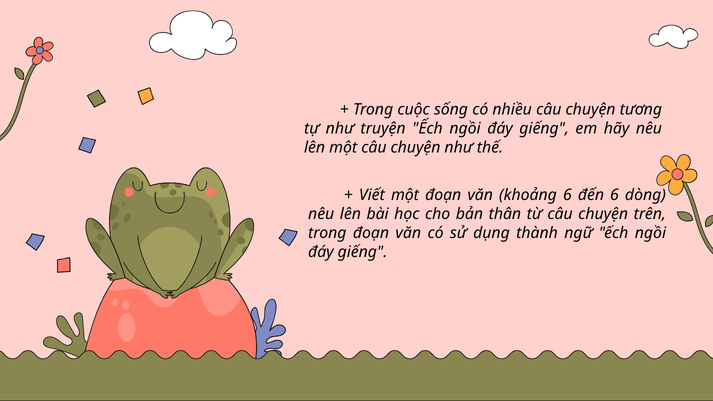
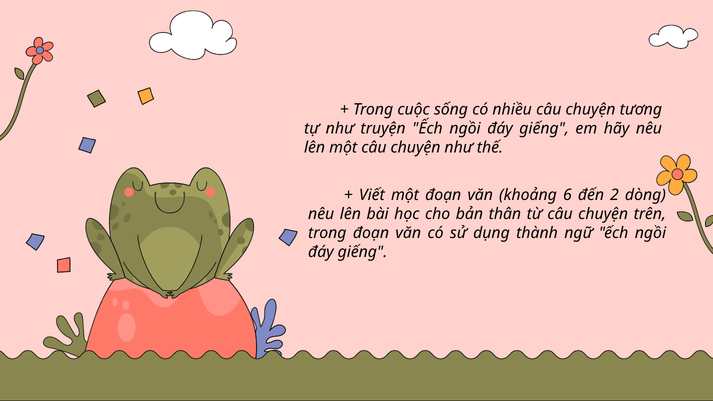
đến 6: 6 -> 2
